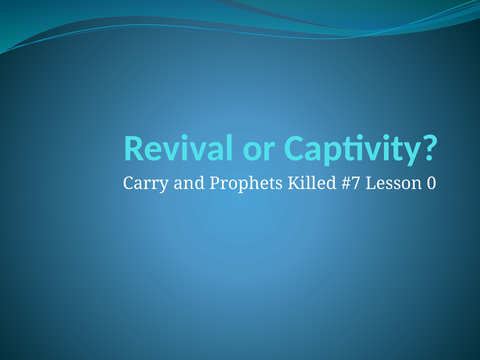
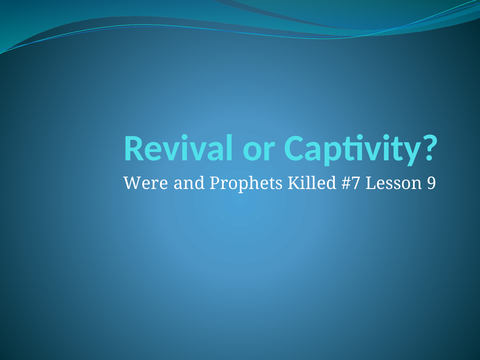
Carry: Carry -> Were
0: 0 -> 9
